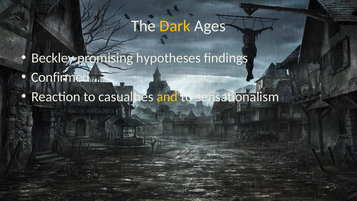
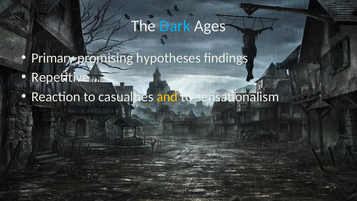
Dark colour: yellow -> light blue
Beckley: Beckley -> Primary
Confirmed: Confirmed -> Repetitive
